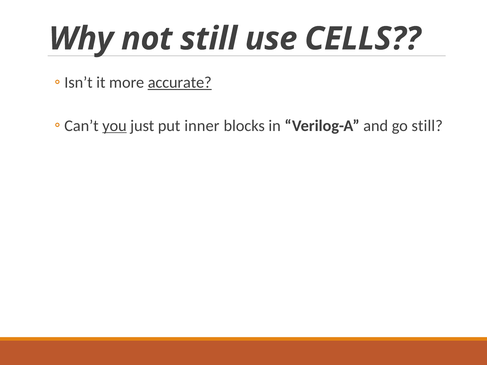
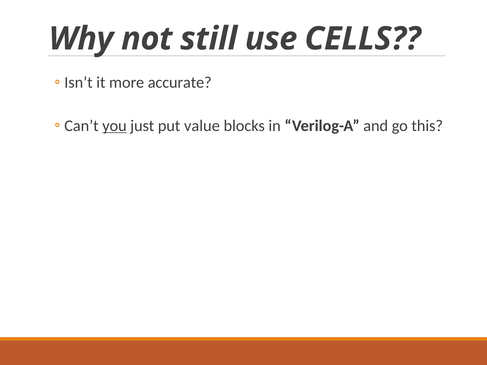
accurate underline: present -> none
inner: inner -> value
go still: still -> this
